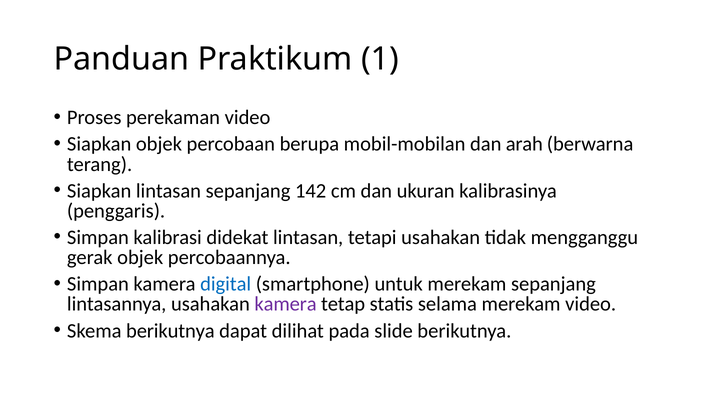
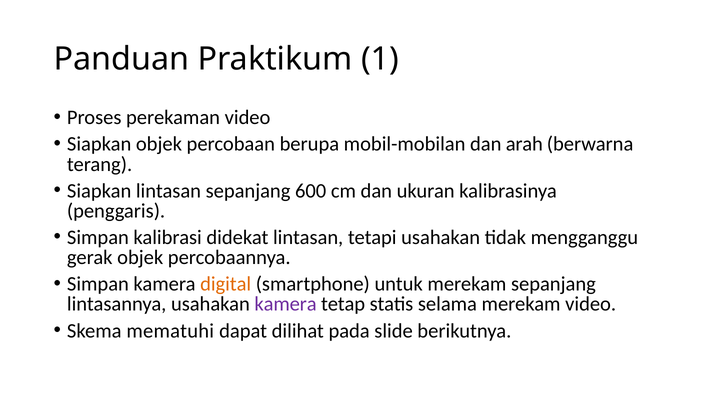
142: 142 -> 600
digital colour: blue -> orange
Skema berikutnya: berikutnya -> mematuhi
